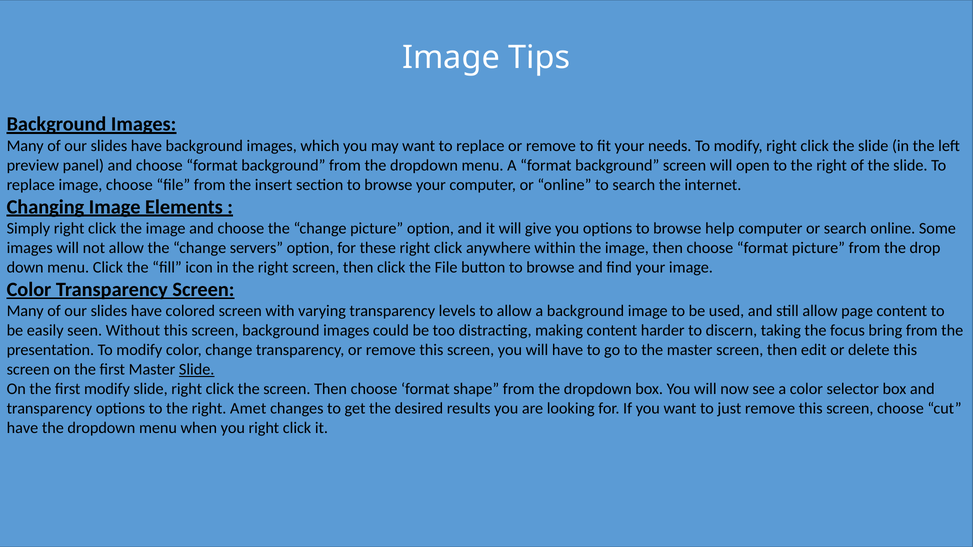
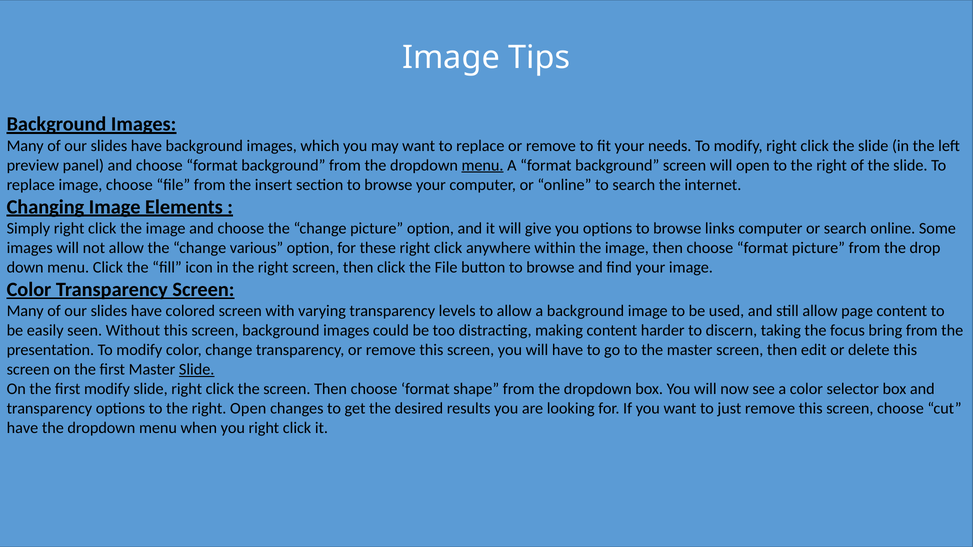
menu at (483, 165) underline: none -> present
help: help -> links
servers: servers -> various
right Amet: Amet -> Open
